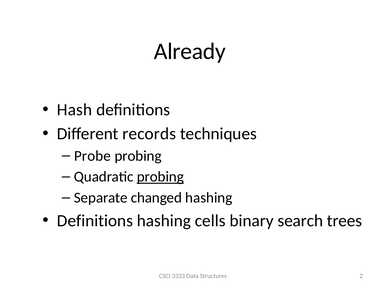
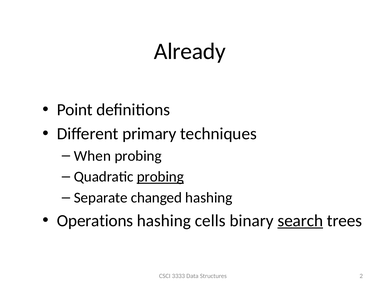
Hash: Hash -> Point
records: records -> primary
Probe: Probe -> When
Definitions at (95, 221): Definitions -> Operations
search underline: none -> present
